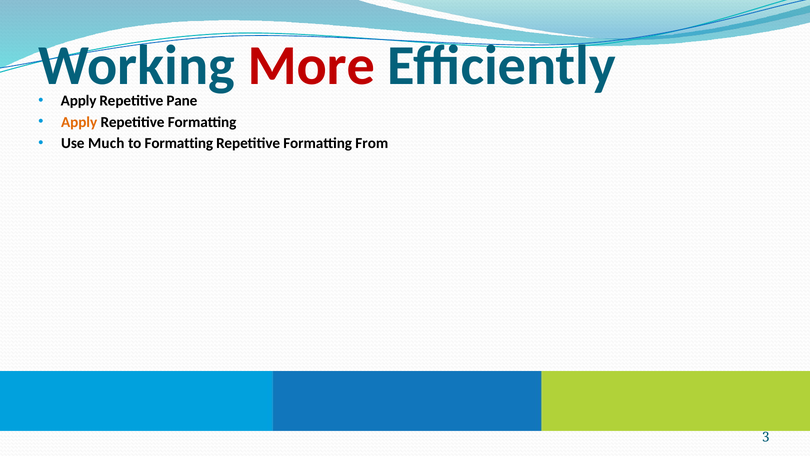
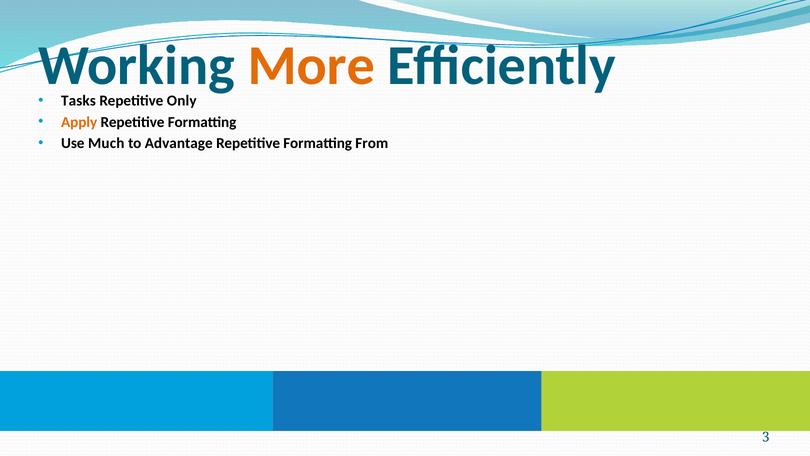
More colour: red -> orange
Apply at (79, 101): Apply -> Tasks
Pane: Pane -> Only
to Formatting: Formatting -> Advantage
